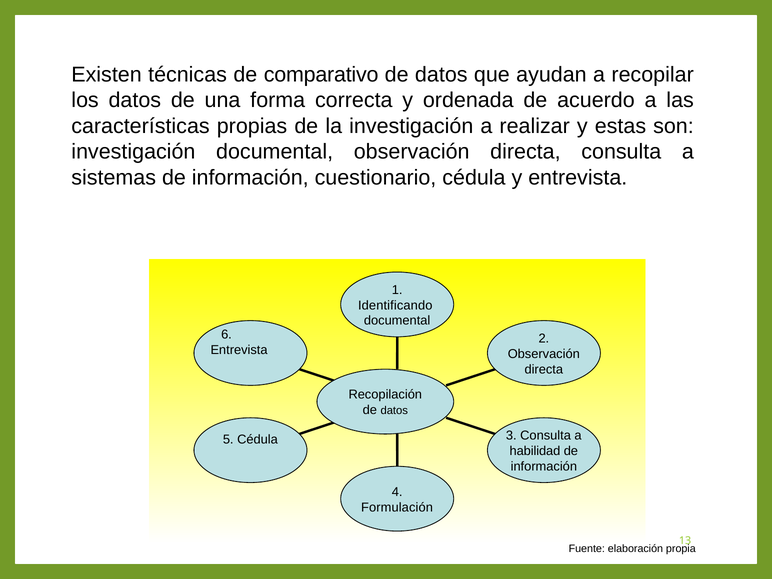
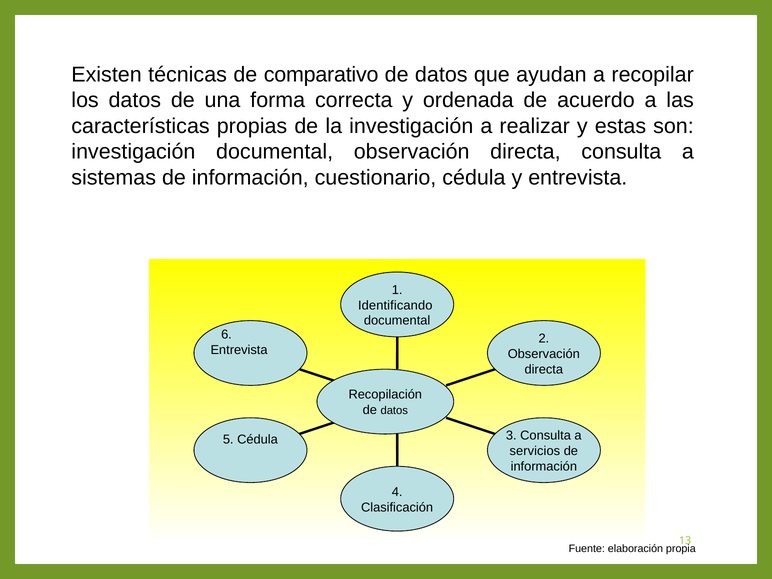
habilidad: habilidad -> servicios
Formulación: Formulación -> Clasificación
